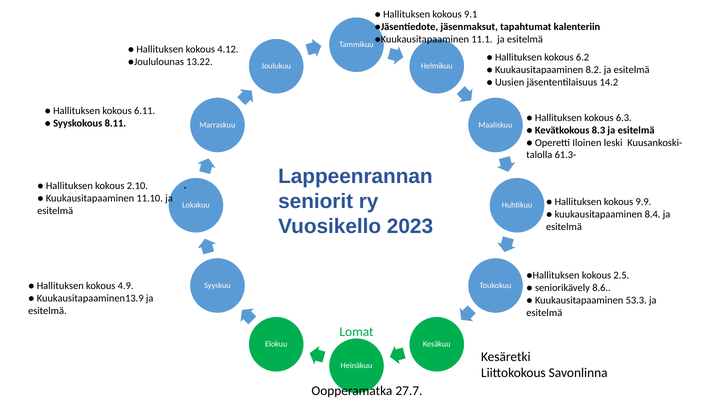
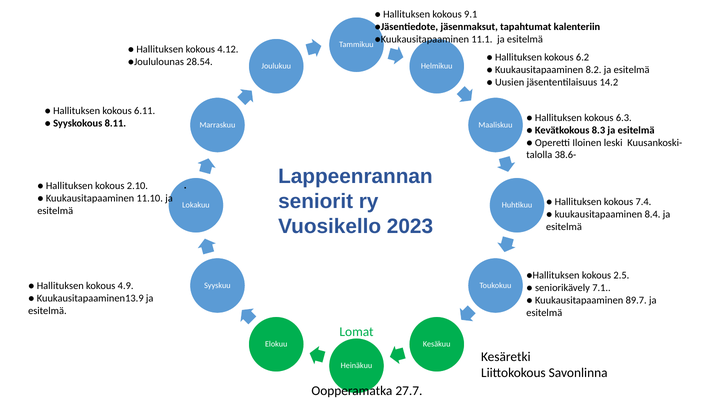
13.22: 13.22 -> 28.54
61.3-: 61.3- -> 38.6-
9.9: 9.9 -> 7.4
8.6: 8.6 -> 7.1
53.3: 53.3 -> 89.7
